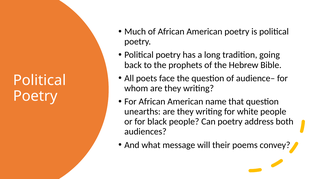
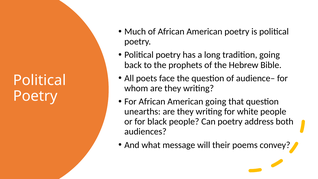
American name: name -> going
